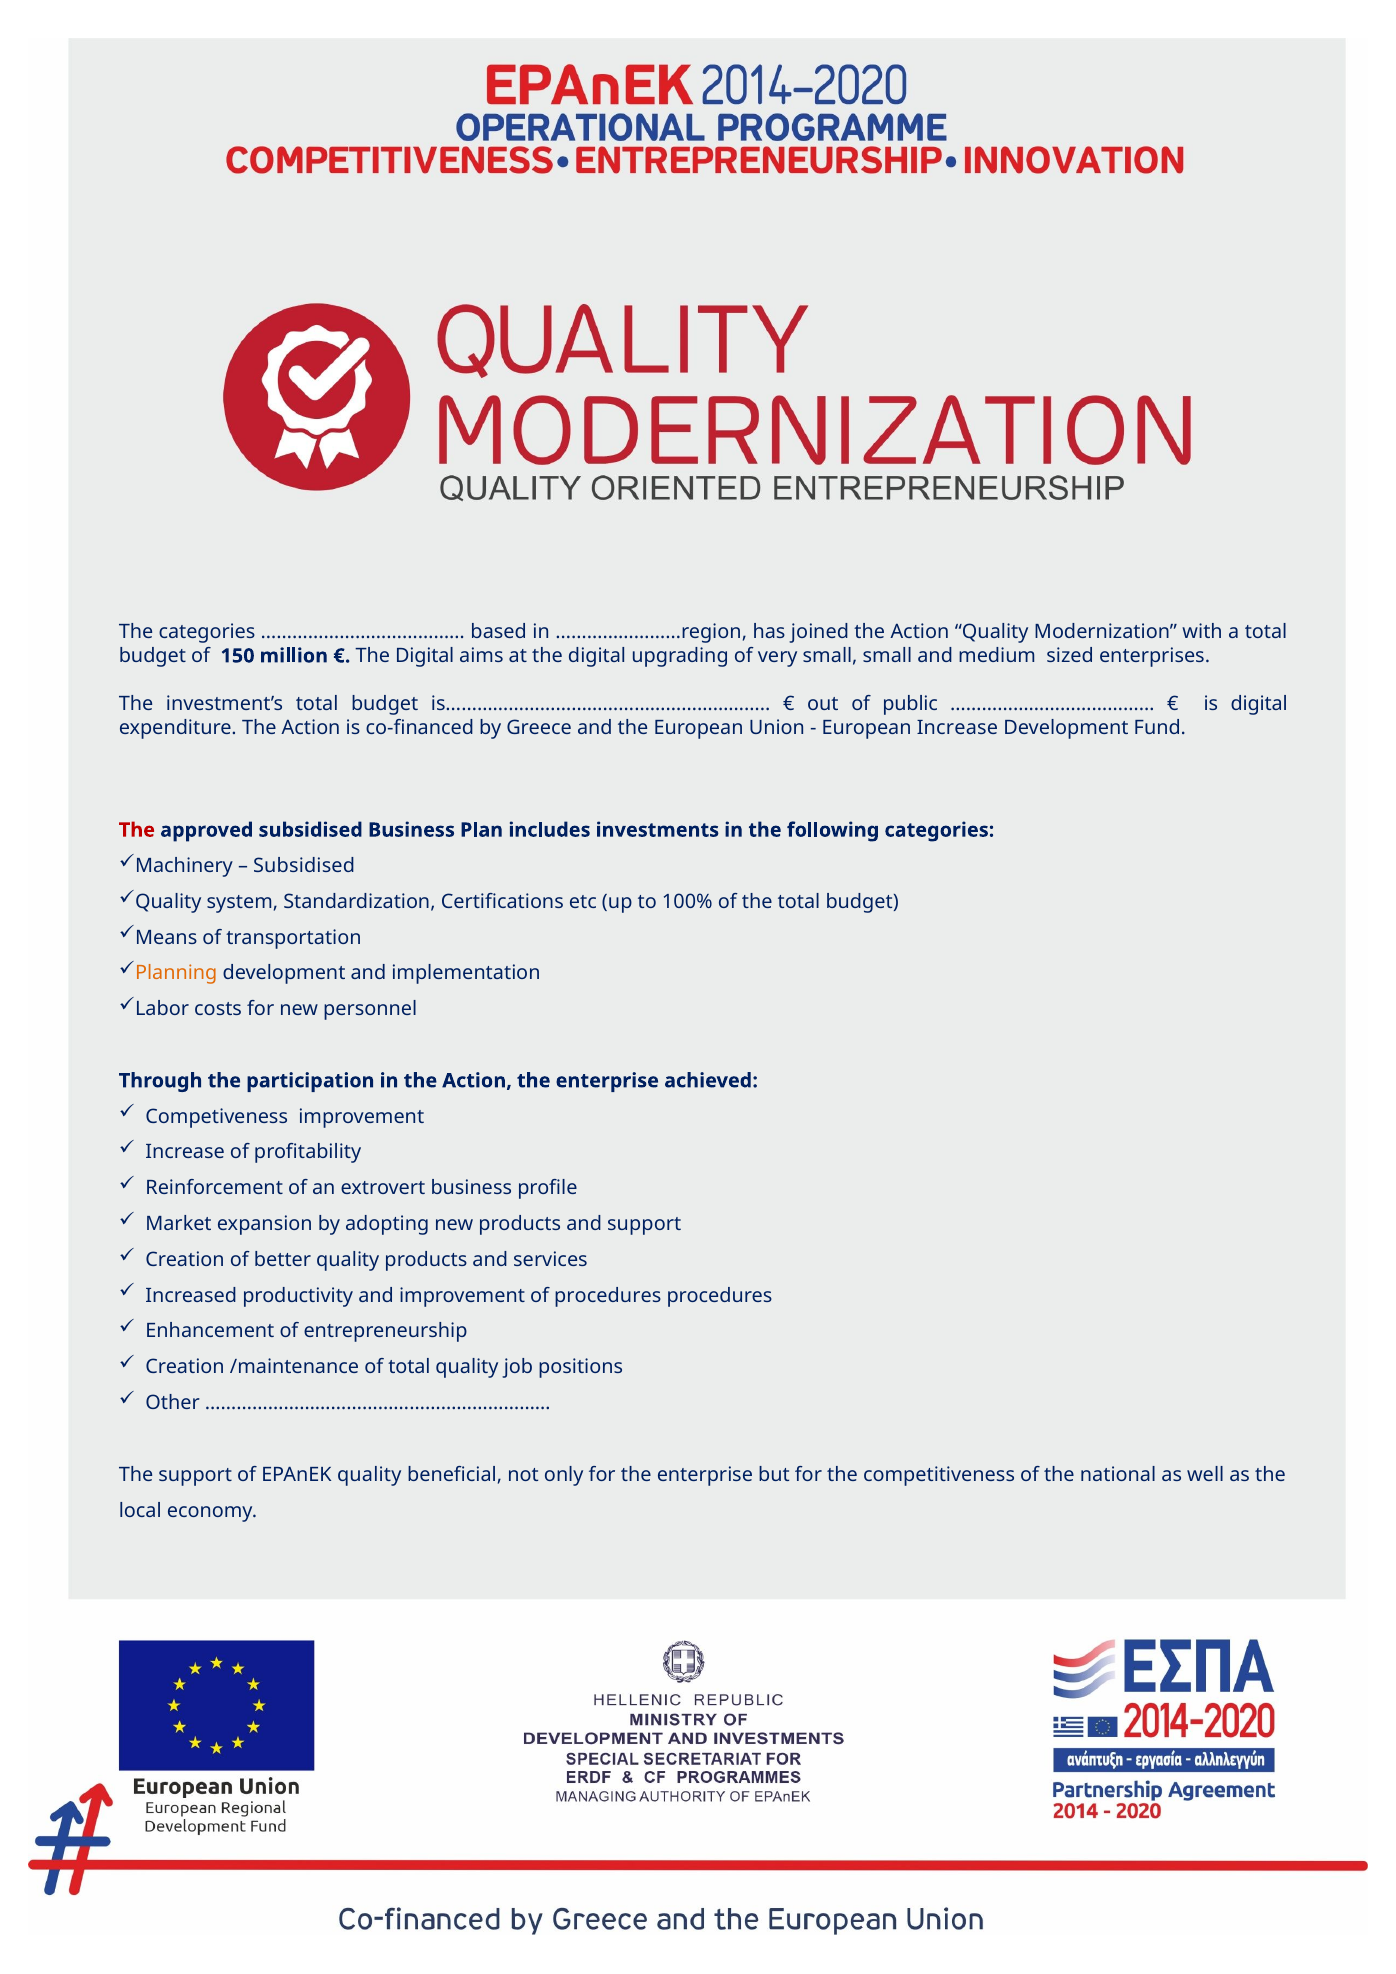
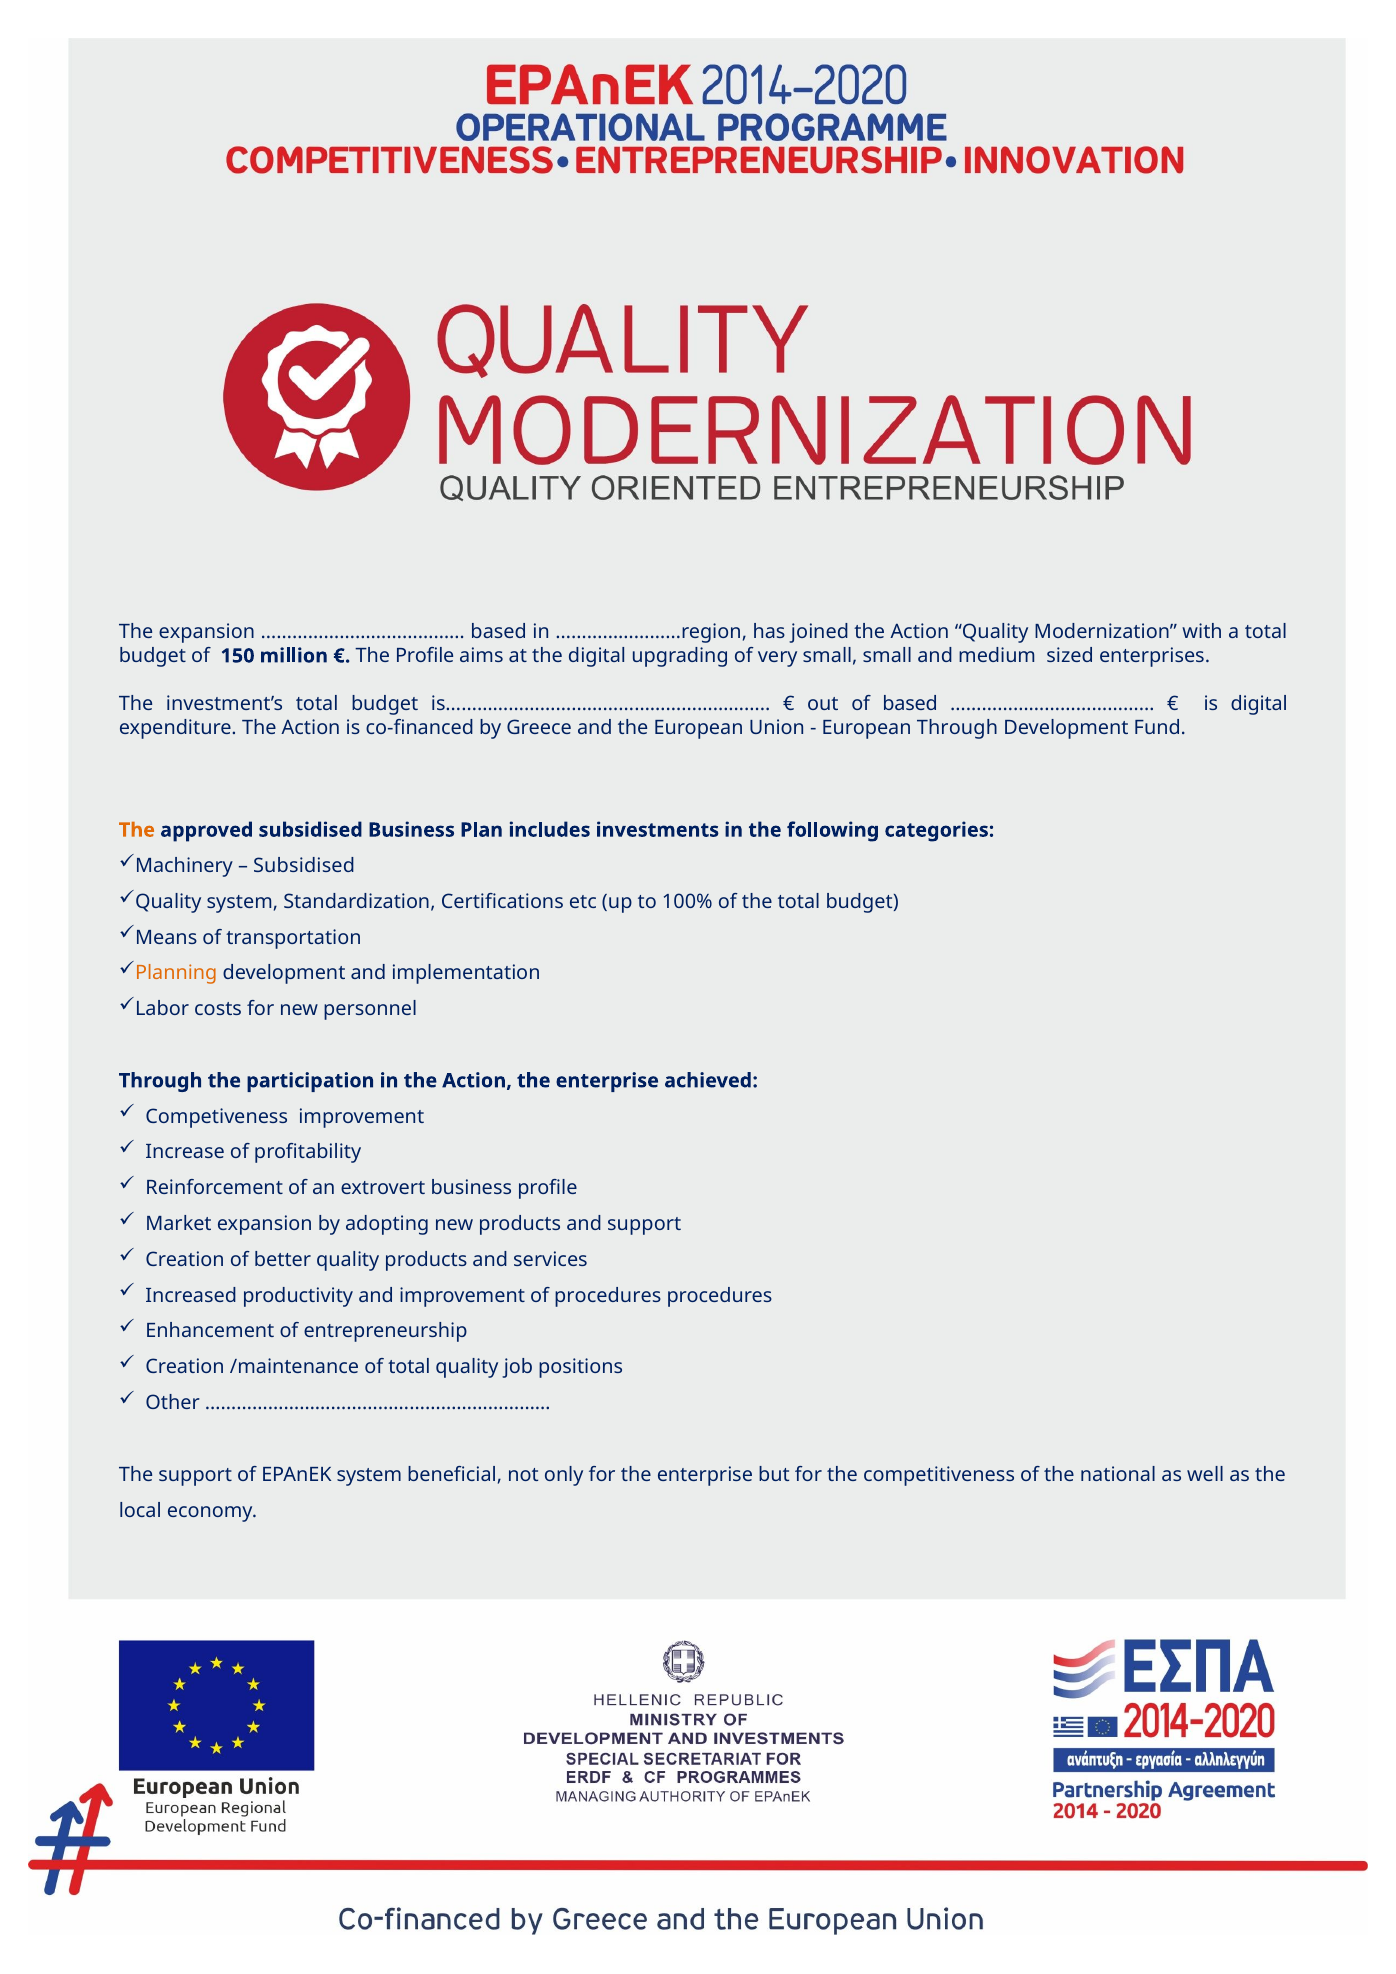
The categories: categories -> expansion
Digital at (425, 656): Digital -> Profile
of public: public -> based
European Increase: Increase -> Through
The at (137, 830) colour: red -> orange
EPAnEK quality: quality -> system
